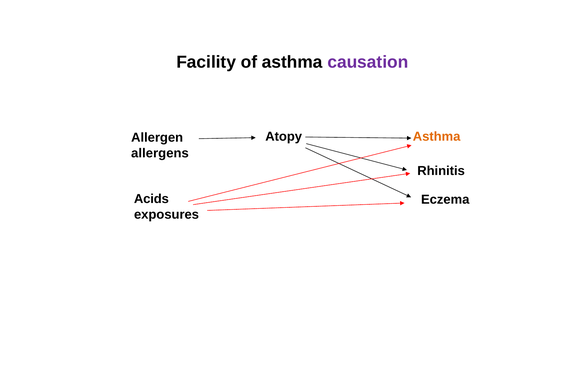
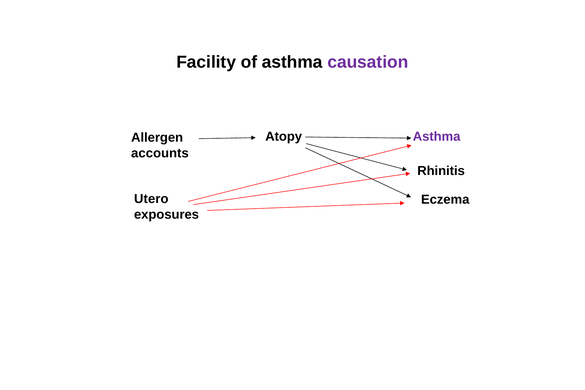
Asthma at (437, 137) colour: orange -> purple
allergens: allergens -> accounts
Acids: Acids -> Utero
